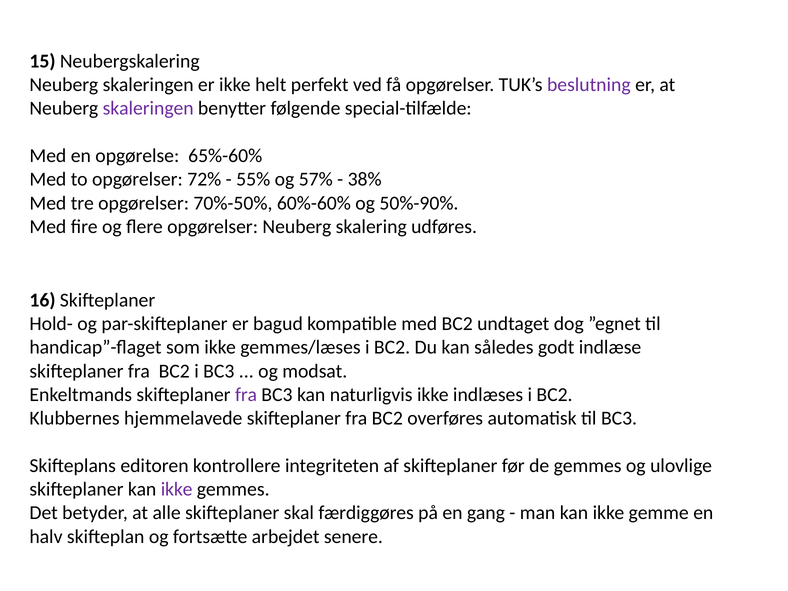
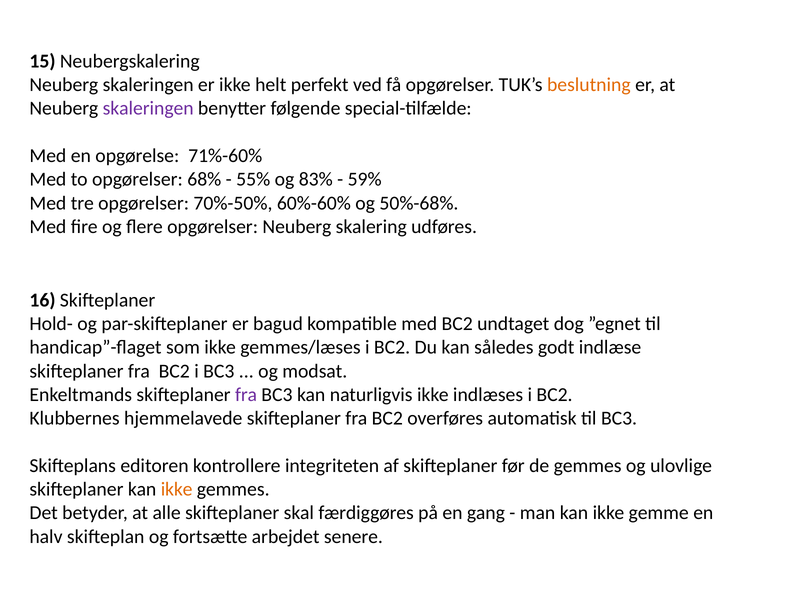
beslutning colour: purple -> orange
65%-60%: 65%-60% -> 71%-60%
72%: 72% -> 68%
57%: 57% -> 83%
38%: 38% -> 59%
50%-90%: 50%-90% -> 50%-68%
ikke at (177, 489) colour: purple -> orange
